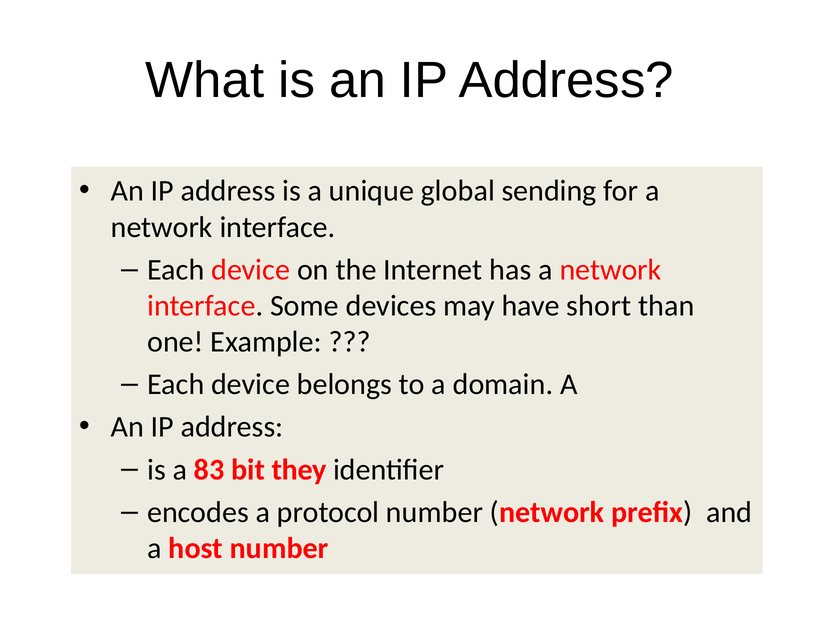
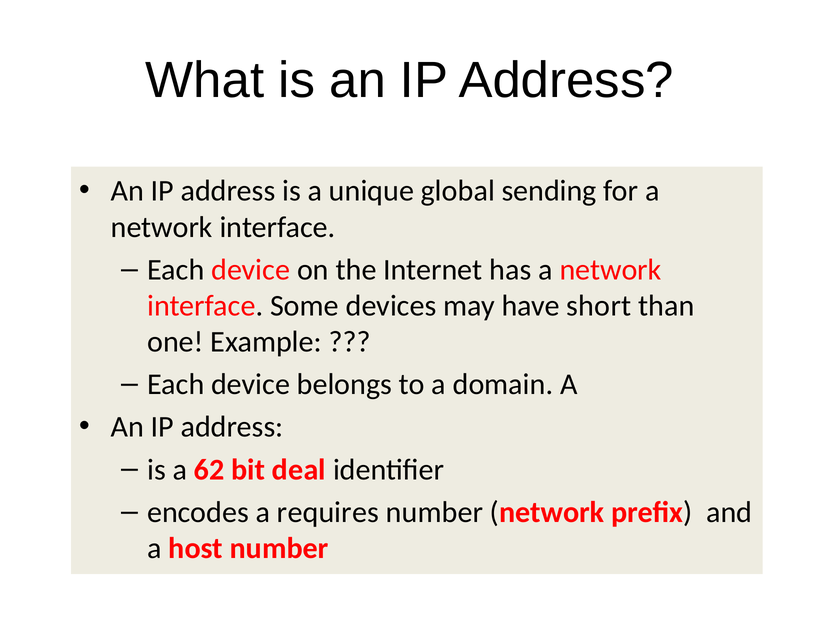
83: 83 -> 62
they: they -> deal
protocol: protocol -> requires
